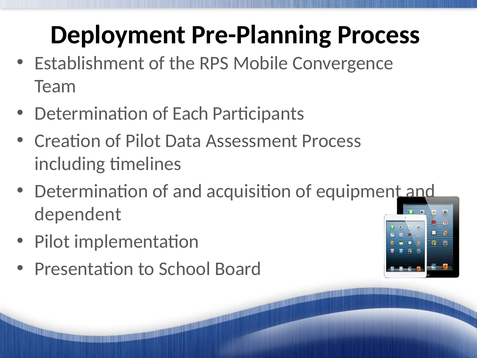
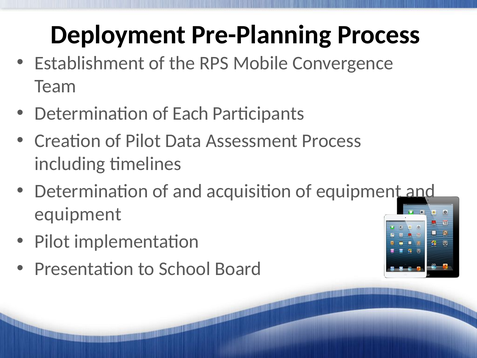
dependent at (78, 214): dependent -> equipment
